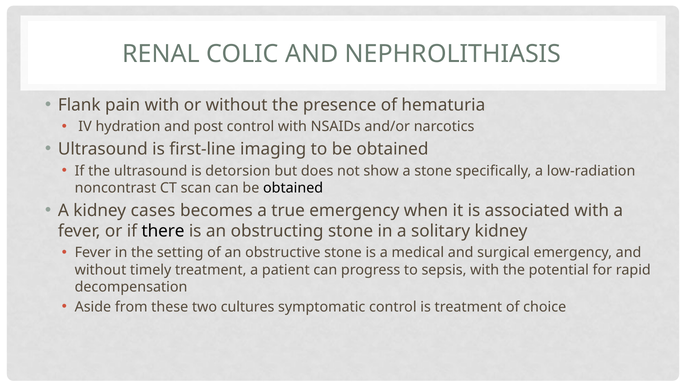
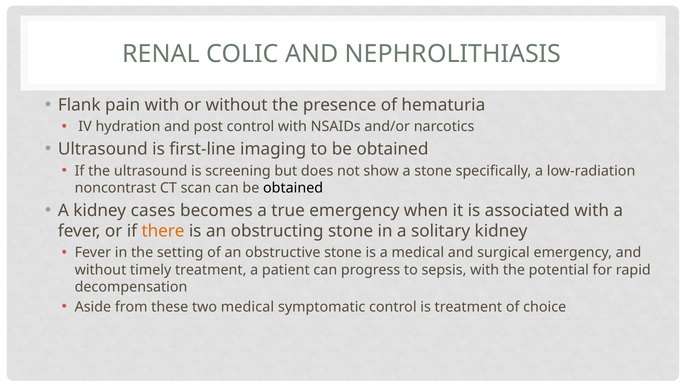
detorsion: detorsion -> screening
there colour: black -> orange
two cultures: cultures -> medical
